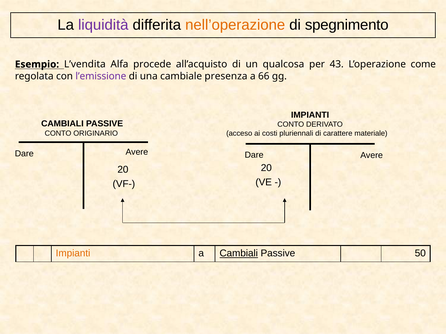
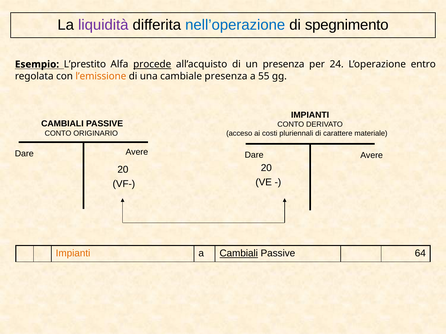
nell’operazione colour: orange -> blue
L’vendita: L’vendita -> L’prestito
procede underline: none -> present
un qualcosa: qualcosa -> presenza
43: 43 -> 24
come: come -> entro
l’emissione colour: purple -> orange
66: 66 -> 55
50: 50 -> 64
